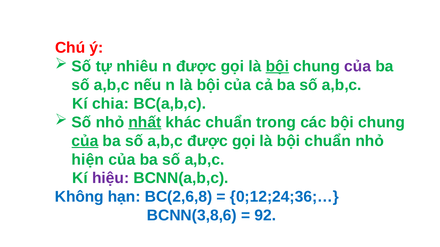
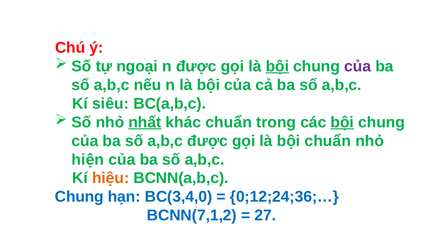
nhiêu: nhiêu -> ngoại
chia: chia -> siêu
bội at (342, 122) underline: none -> present
của at (85, 141) underline: present -> none
hiệu colour: purple -> orange
Không at (79, 197): Không -> Chung
BC(2,6,8: BC(2,6,8 -> BC(3,4,0
BCNN(3,8,6: BCNN(3,8,6 -> BCNN(7,1,2
92: 92 -> 27
